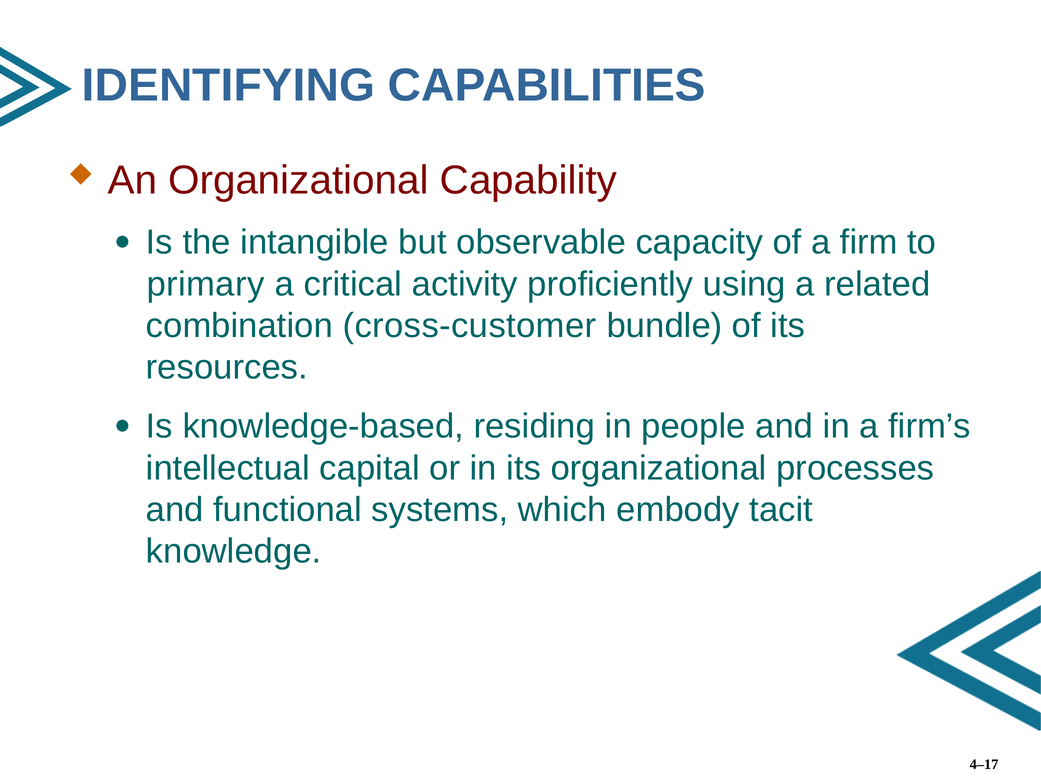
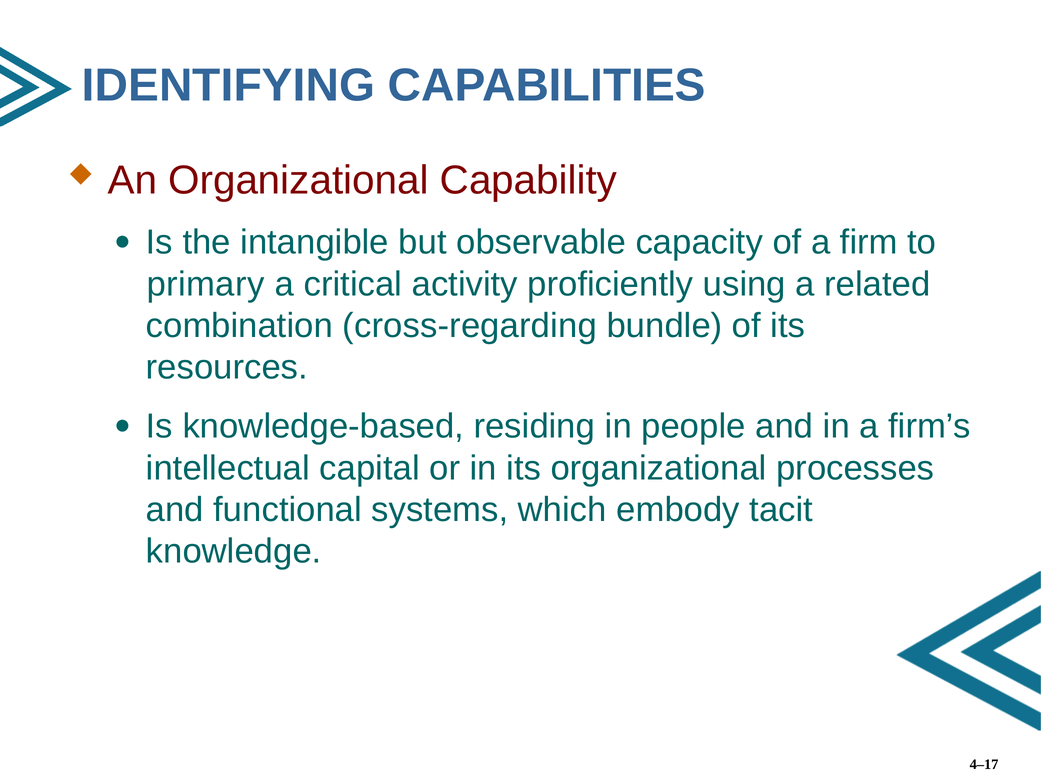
cross-customer: cross-customer -> cross-regarding
